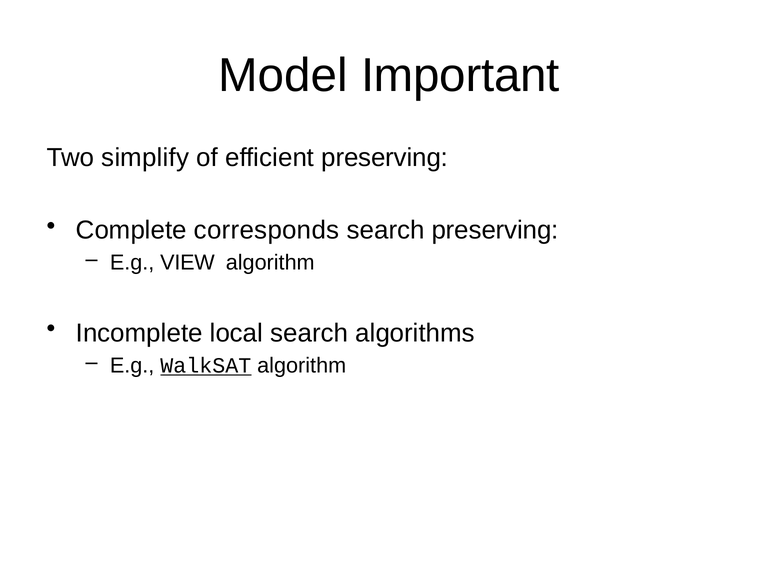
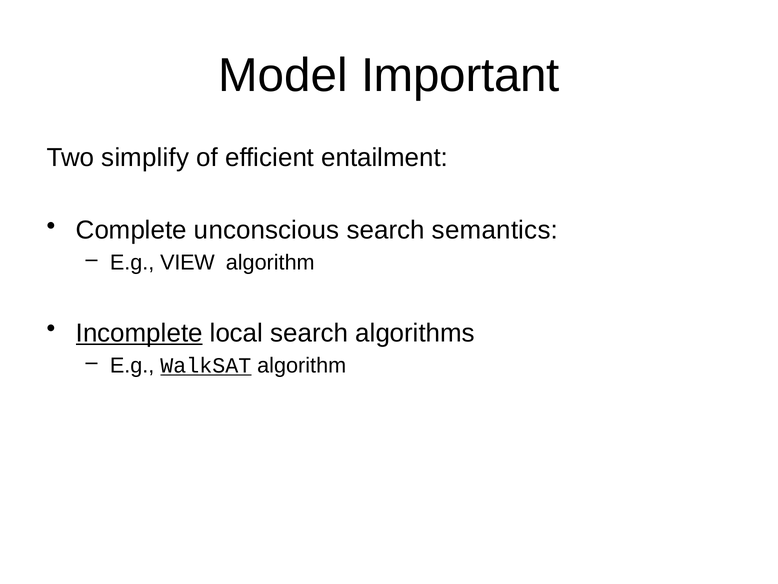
efficient preserving: preserving -> entailment
corresponds: corresponds -> unconscious
search preserving: preserving -> semantics
Incomplete underline: none -> present
